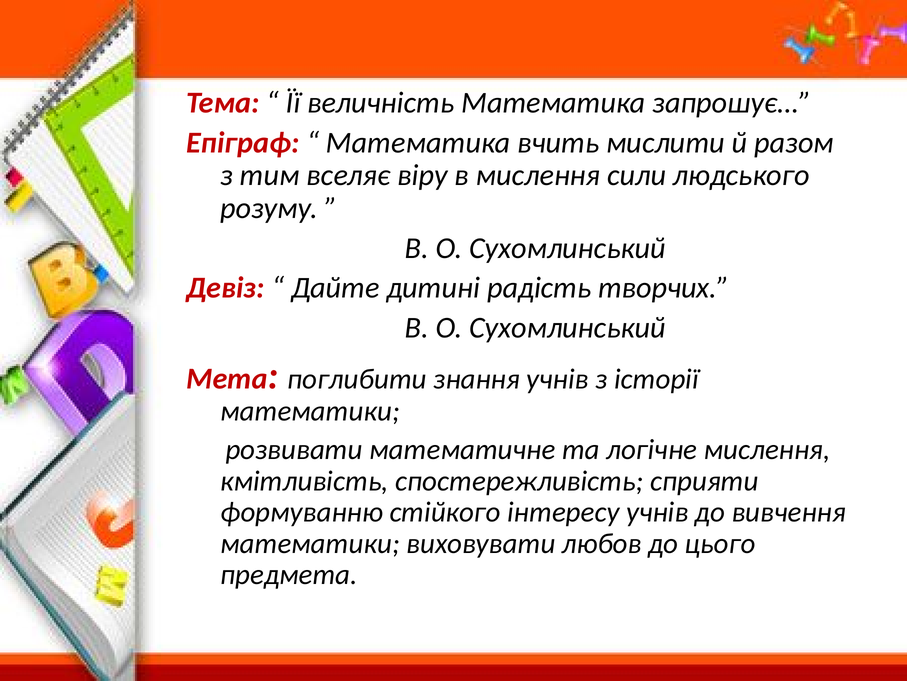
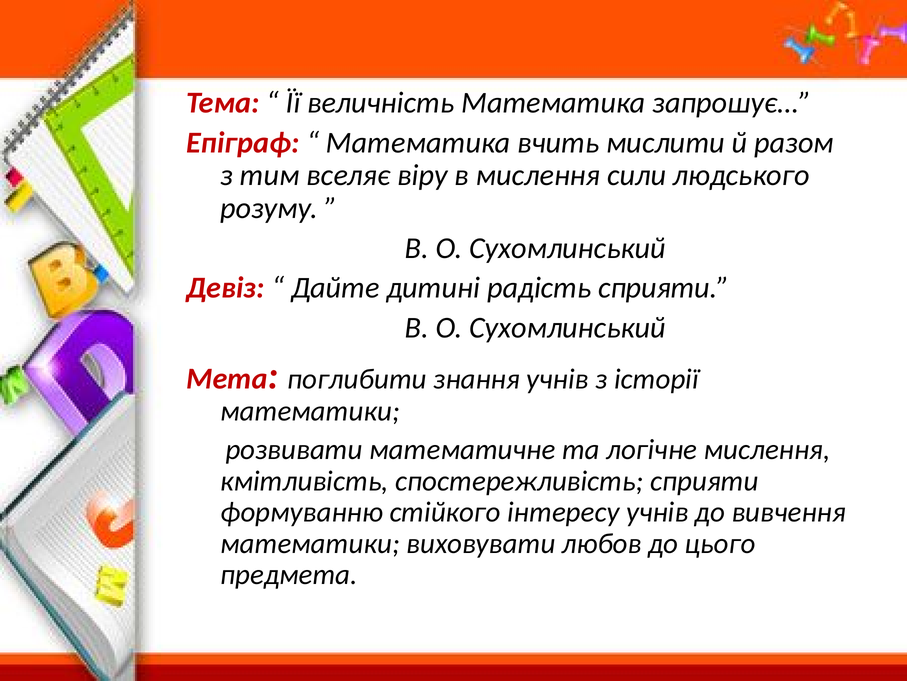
радість творчих: творчих -> сприяти
